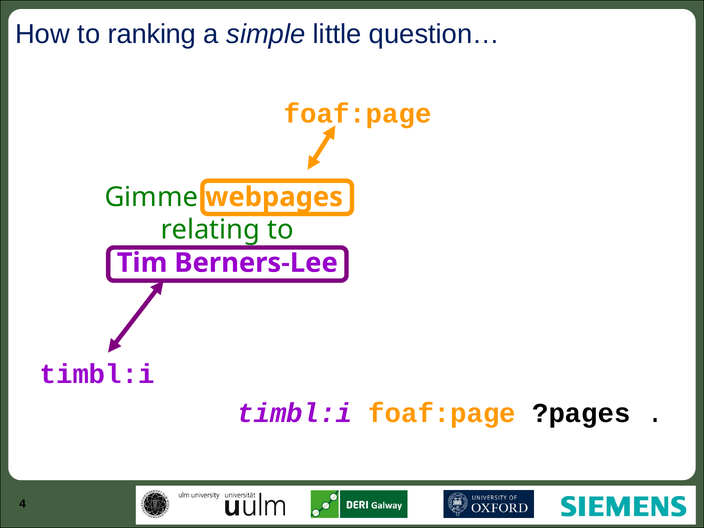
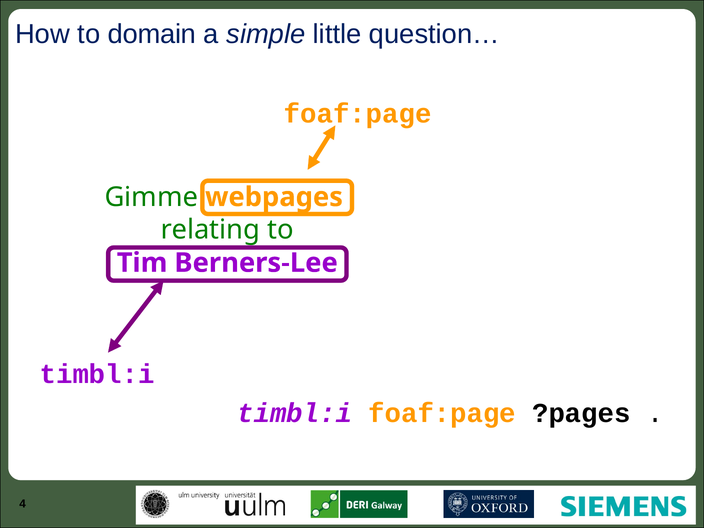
ranking: ranking -> domain
